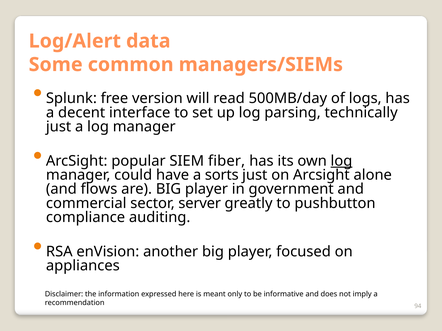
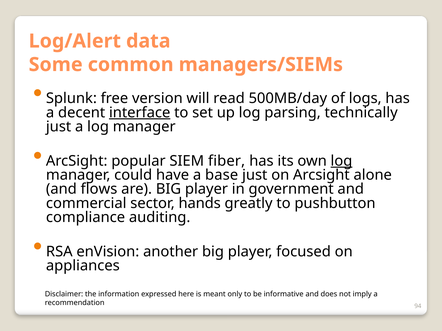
interface underline: none -> present
sorts: sorts -> base
server: server -> hands
